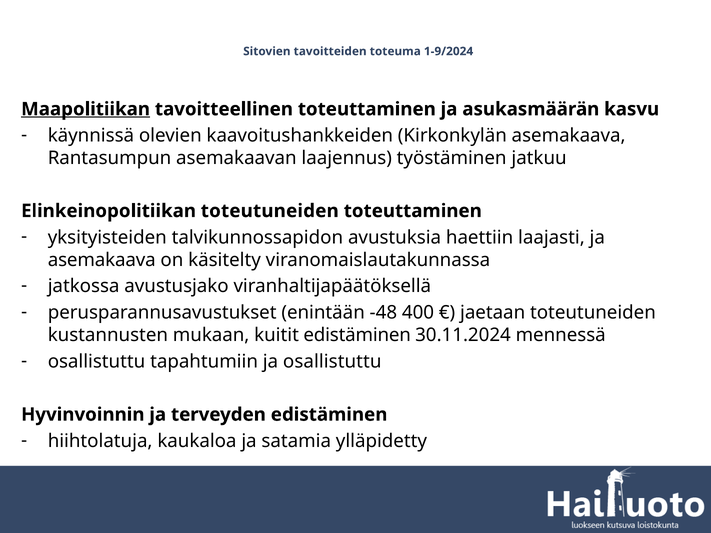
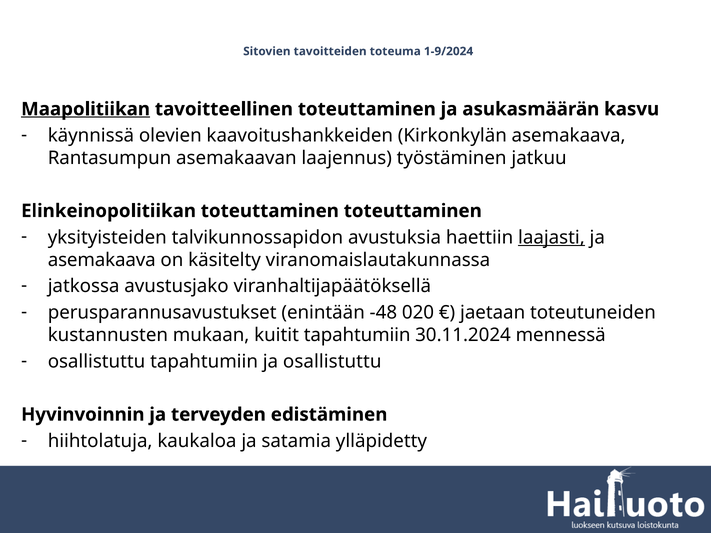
Elinkeinopolitiikan toteutuneiden: toteutuneiden -> toteuttaminen
laajasti underline: none -> present
400: 400 -> 020
kuitit edistäminen: edistäminen -> tapahtumiin
